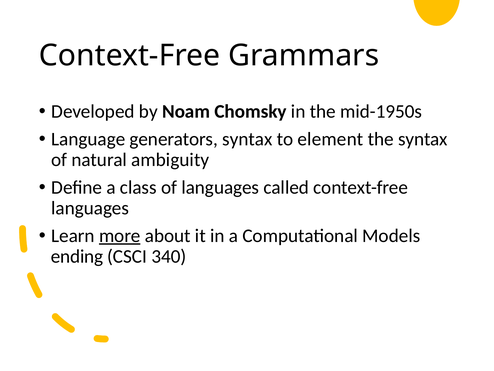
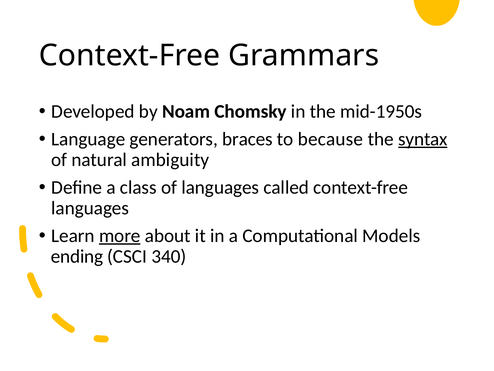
generators syntax: syntax -> braces
element: element -> because
syntax at (423, 139) underline: none -> present
